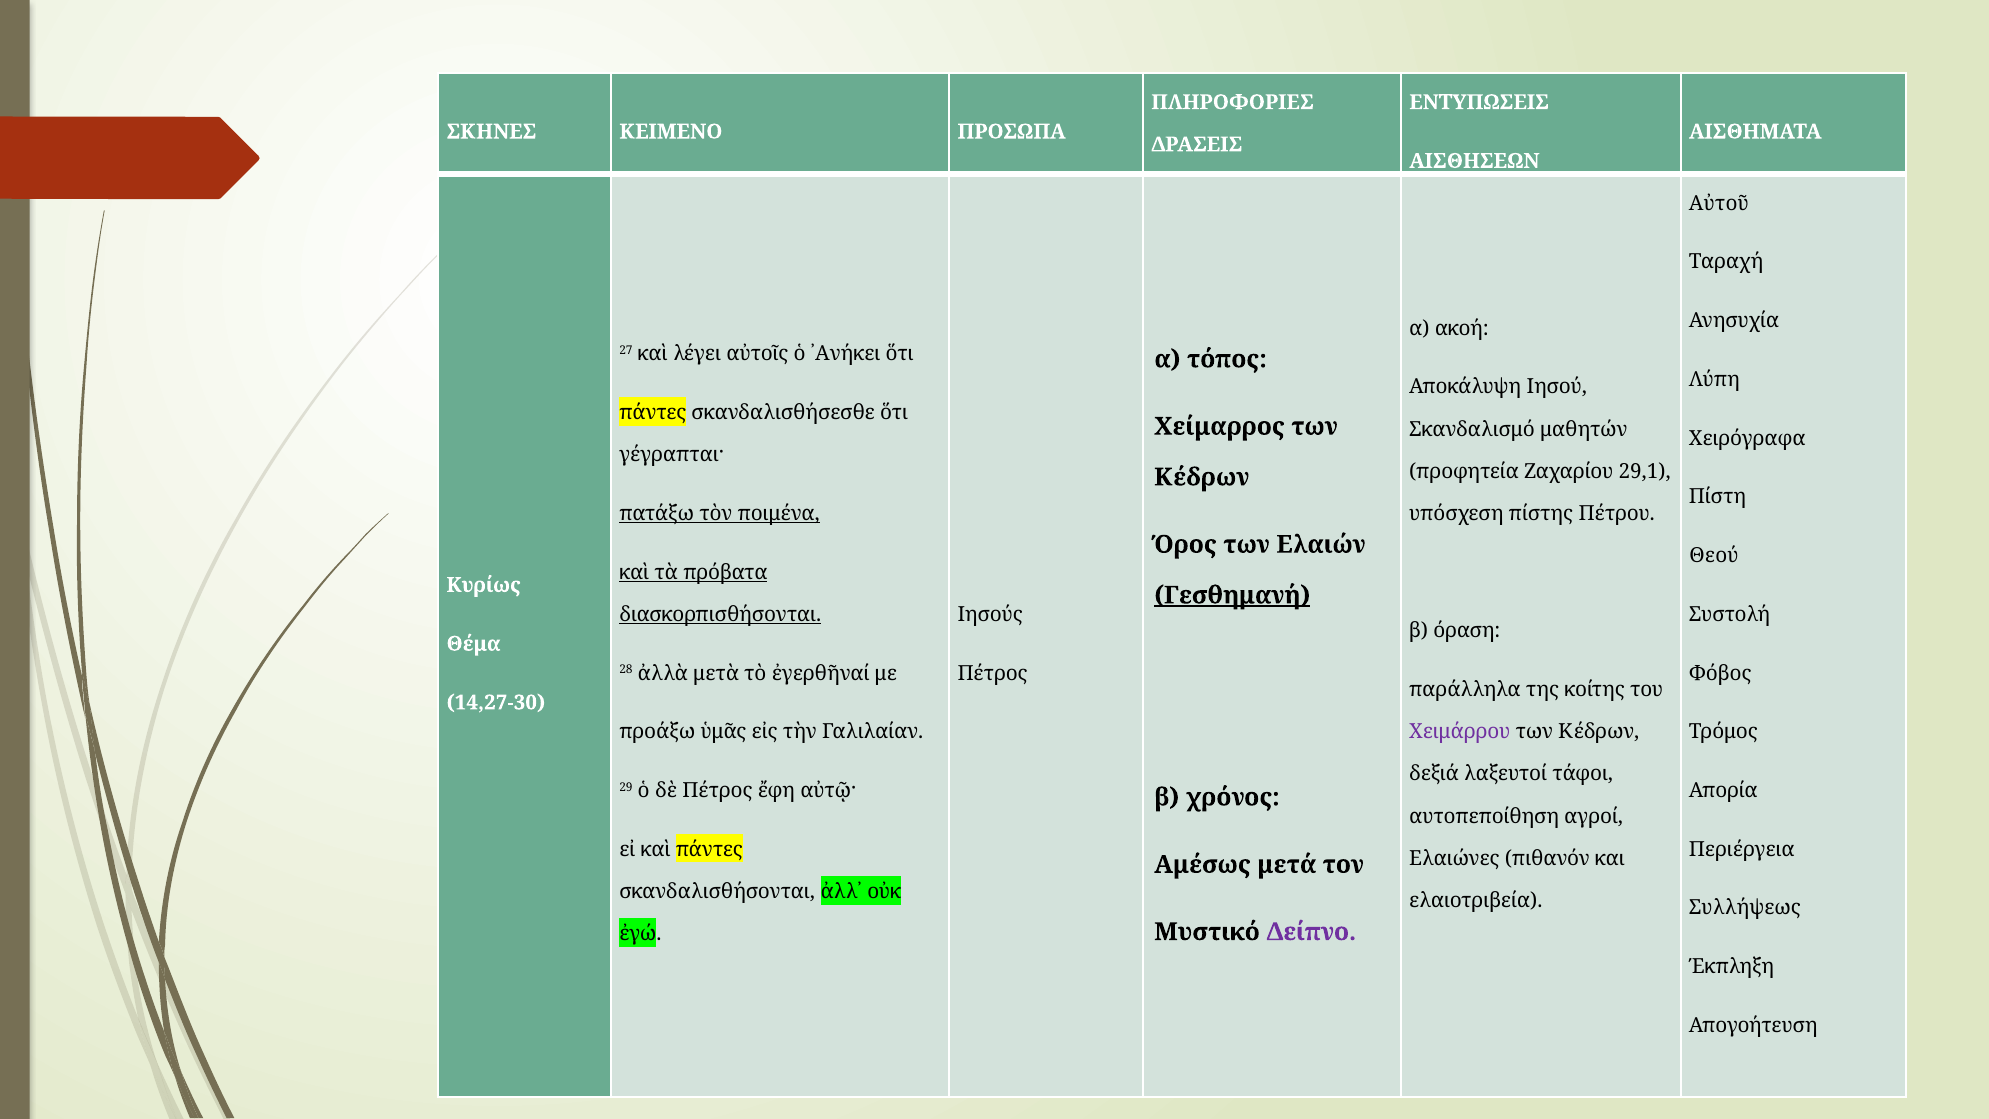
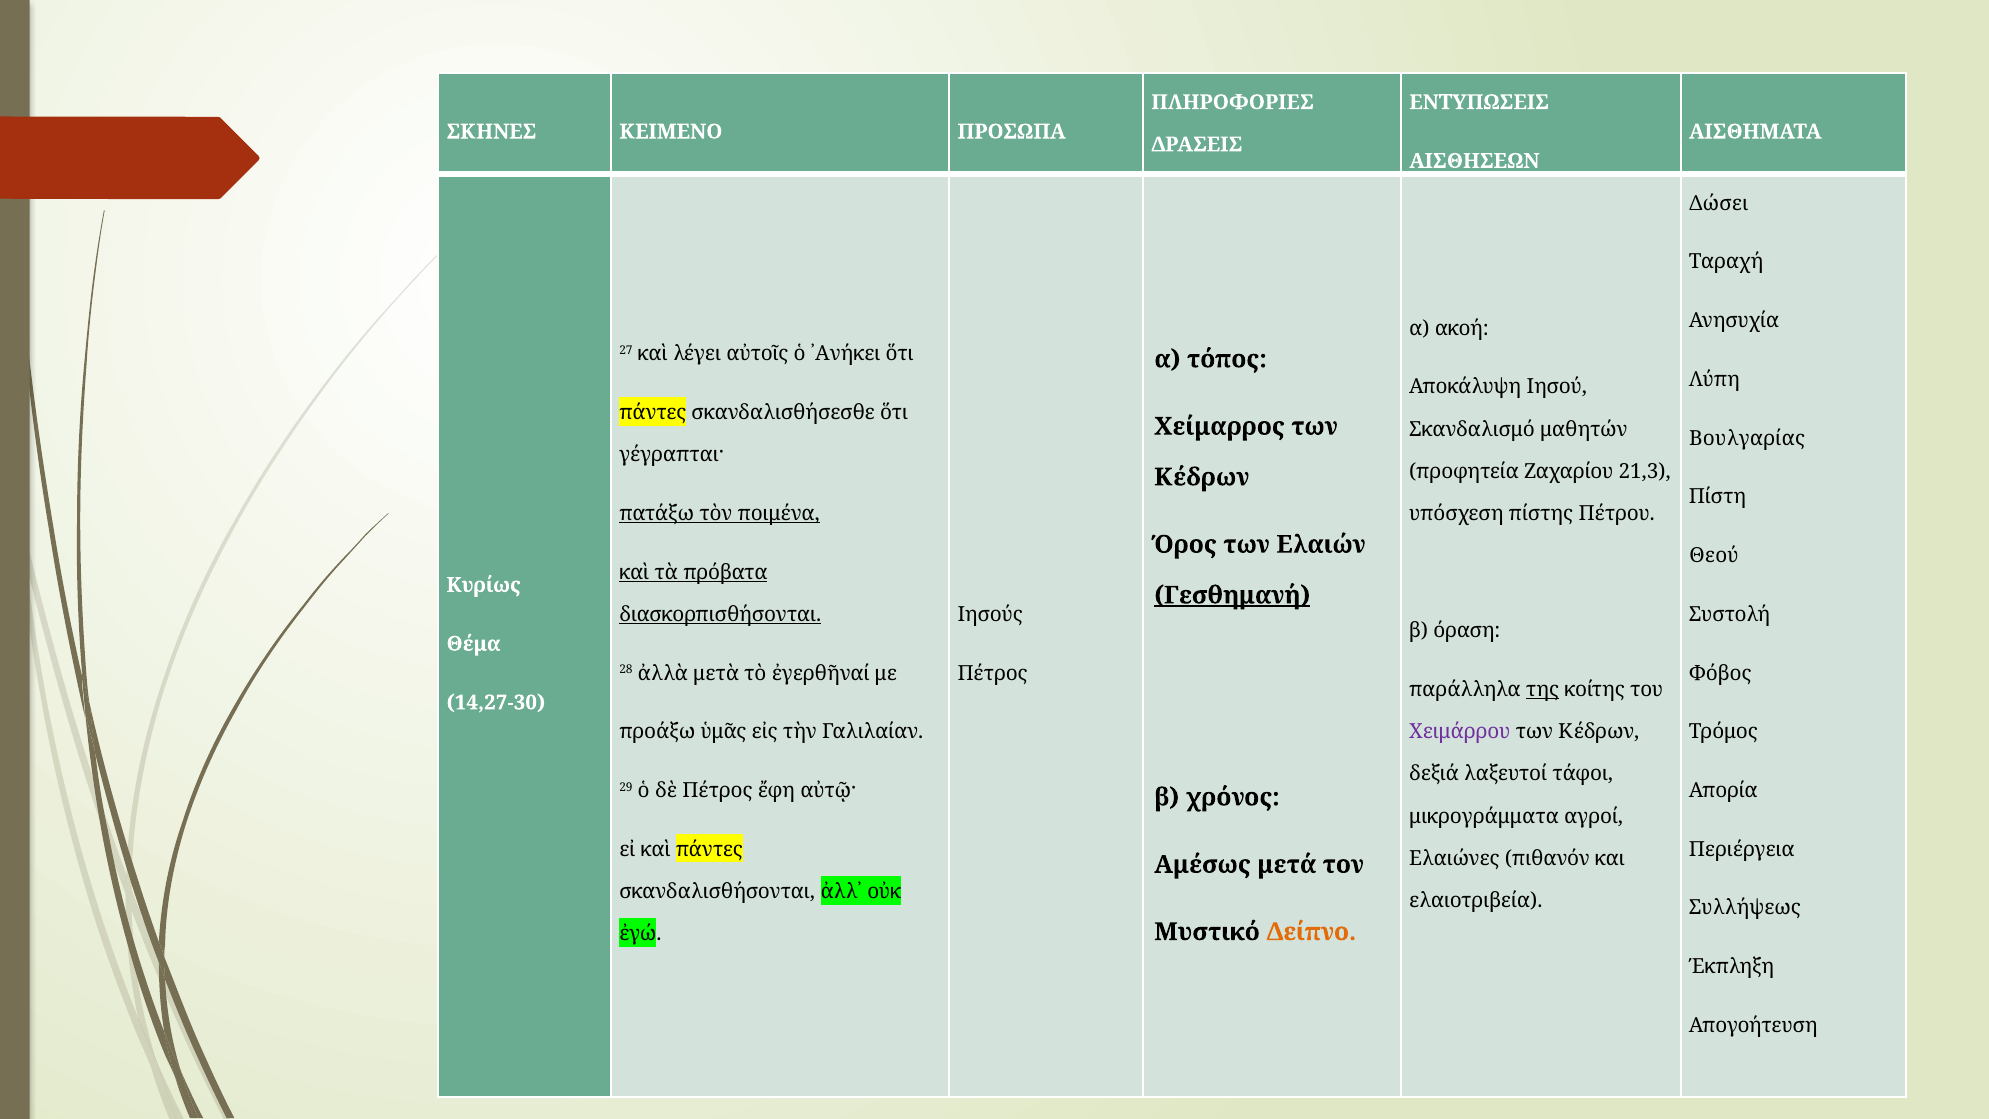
Αὐτοῦ: Αὐτοῦ -> Δώσει
Χειρόγραφα: Χειρόγραφα -> Βουλγαρίας
29,1: 29,1 -> 21,3
της underline: none -> present
αυτοπεποίθηση: αυτοπεποίθηση -> μικρογράμματα
Δείπνο colour: purple -> orange
